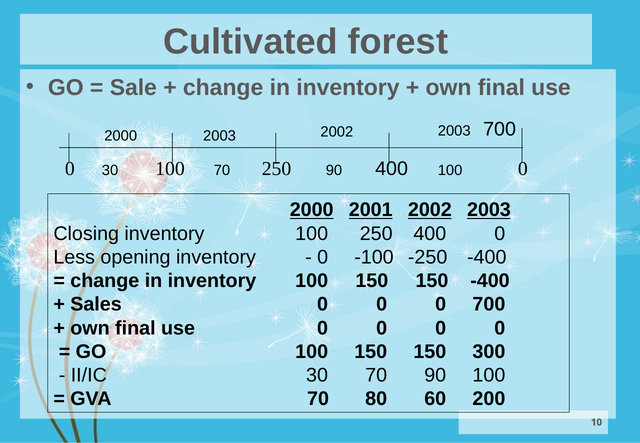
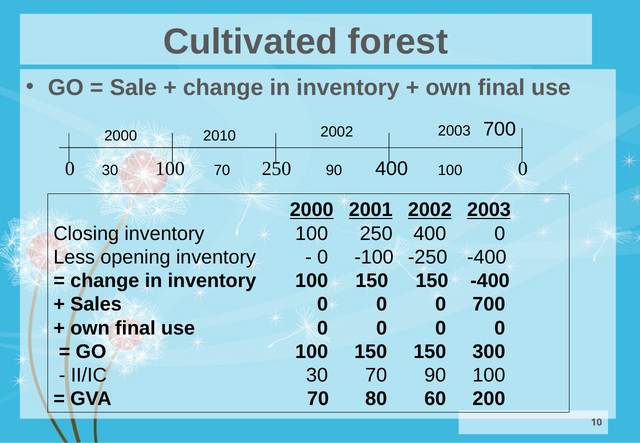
2000 2003: 2003 -> 2010
